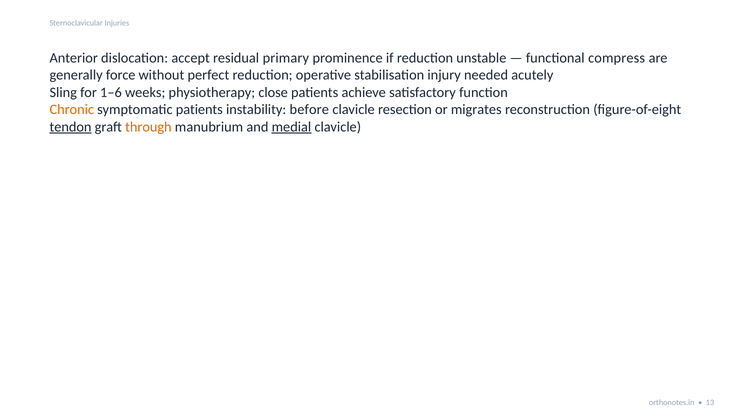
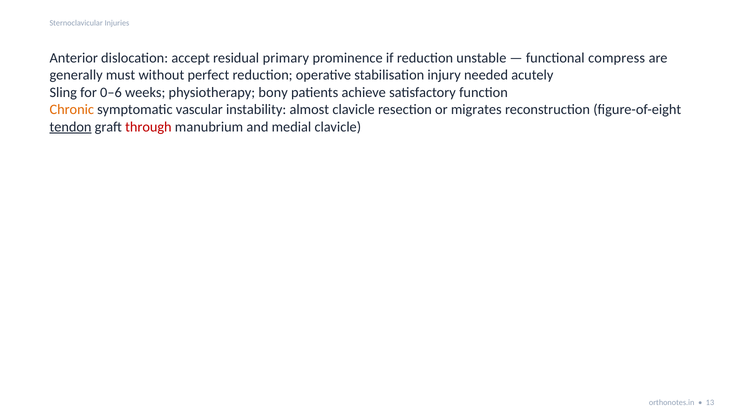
force: force -> must
1–6: 1–6 -> 0–6
close: close -> bony
symptomatic patients: patients -> vascular
before: before -> almost
through colour: orange -> red
medial underline: present -> none
